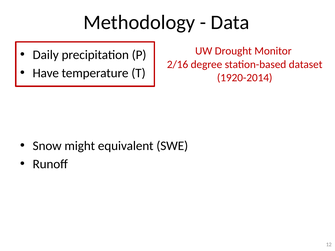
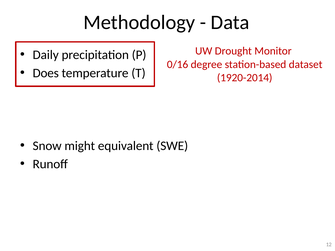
2/16: 2/16 -> 0/16
Have: Have -> Does
